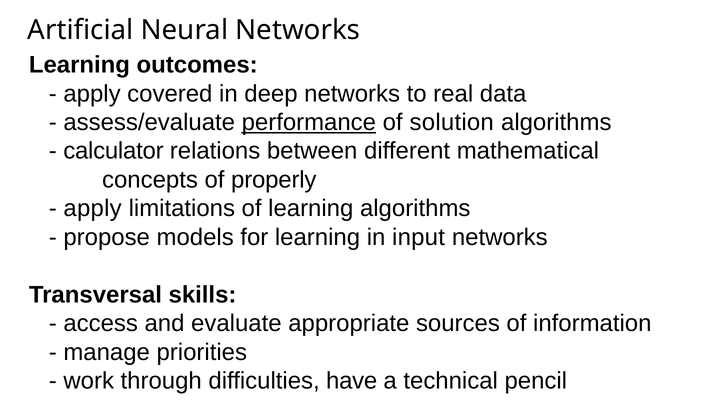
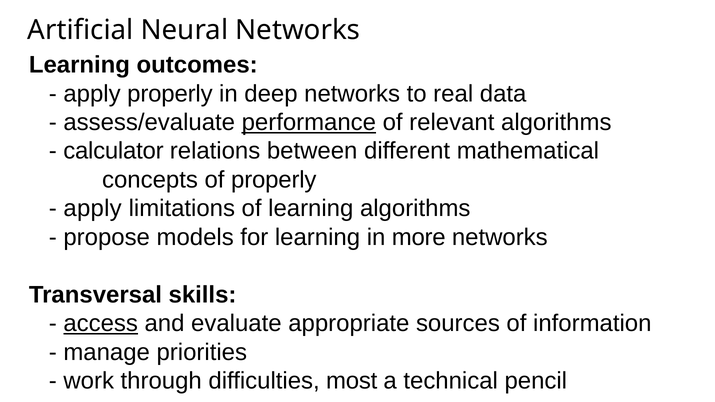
apply covered: covered -> properly
solution: solution -> relevant
input: input -> more
access underline: none -> present
have: have -> most
